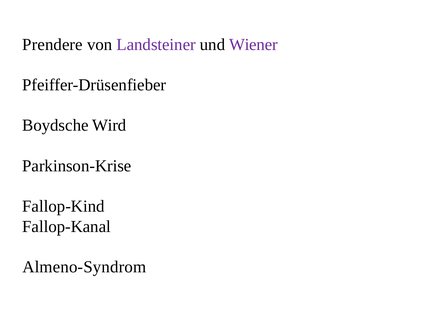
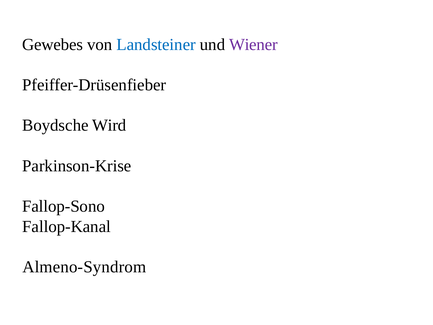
Prendere: Prendere -> Gewebes
Landsteiner colour: purple -> blue
Fallop-Kind: Fallop-Kind -> Fallop-Sono
